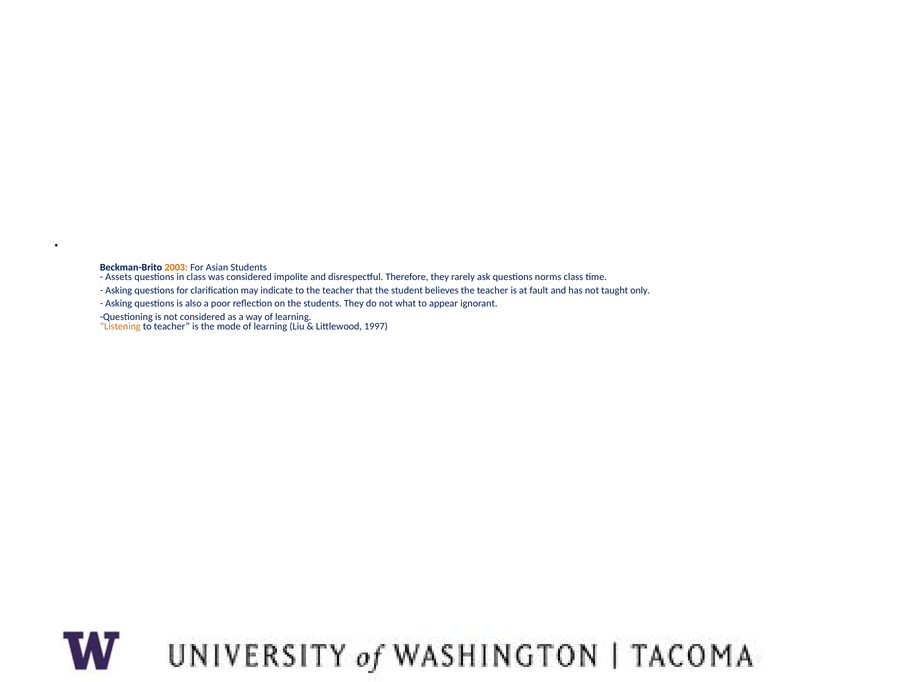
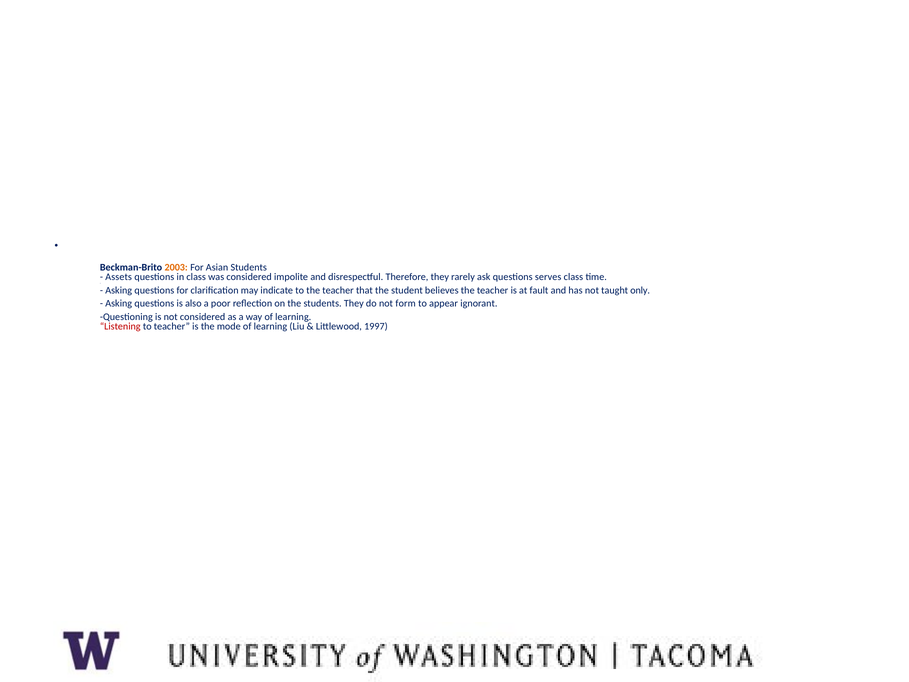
norms: norms -> serves
what: what -> form
Listening colour: orange -> red
